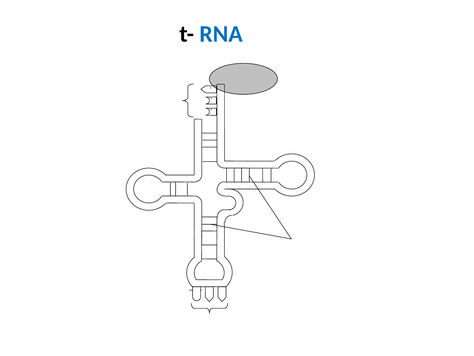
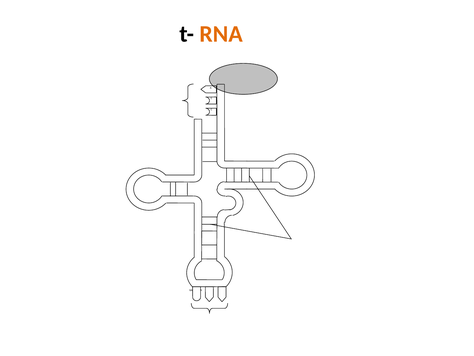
RNA colour: blue -> orange
